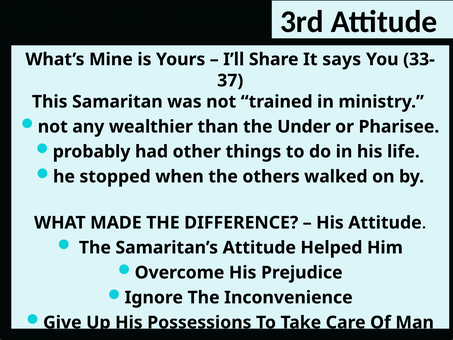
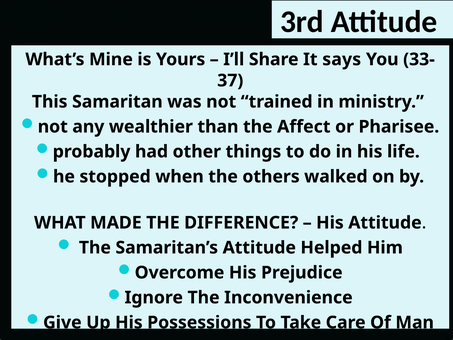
Under: Under -> Affect
